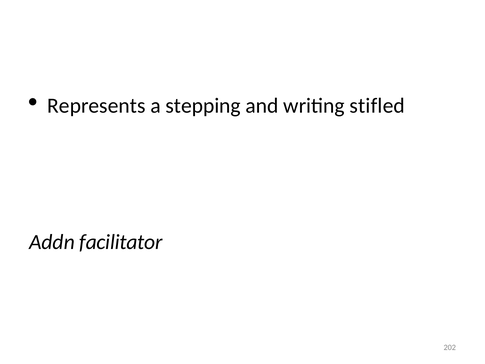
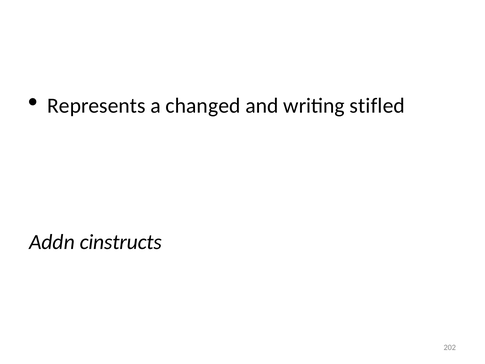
stepping: stepping -> changed
facilitator: facilitator -> cinstructs
